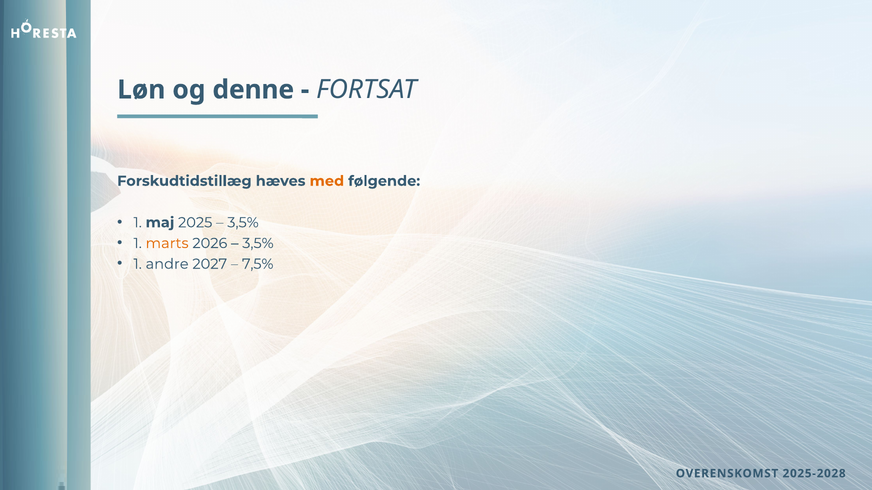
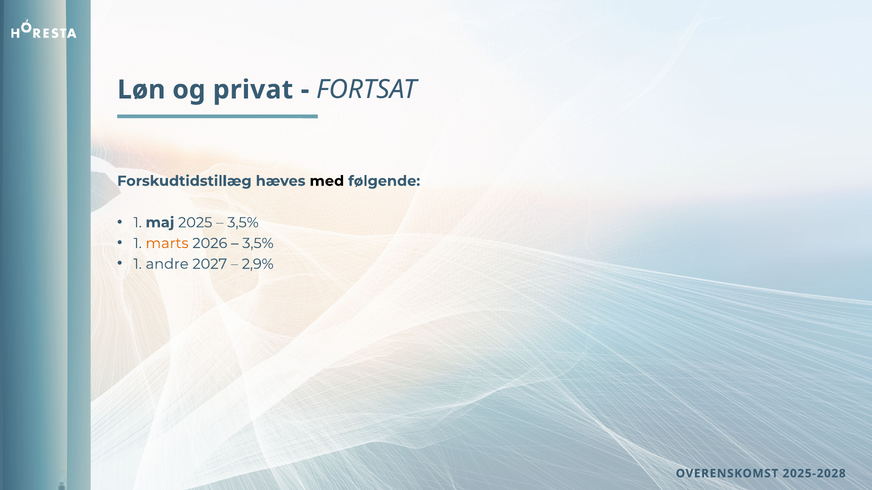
denne: denne -> privat
med colour: orange -> black
7,5%: 7,5% -> 2,9%
